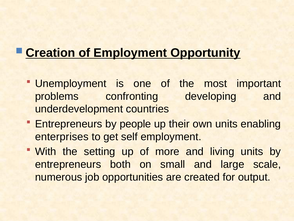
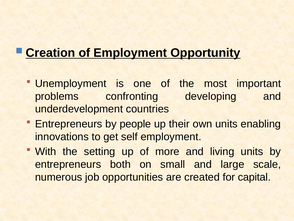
enterprises: enterprises -> innovations
output: output -> capital
